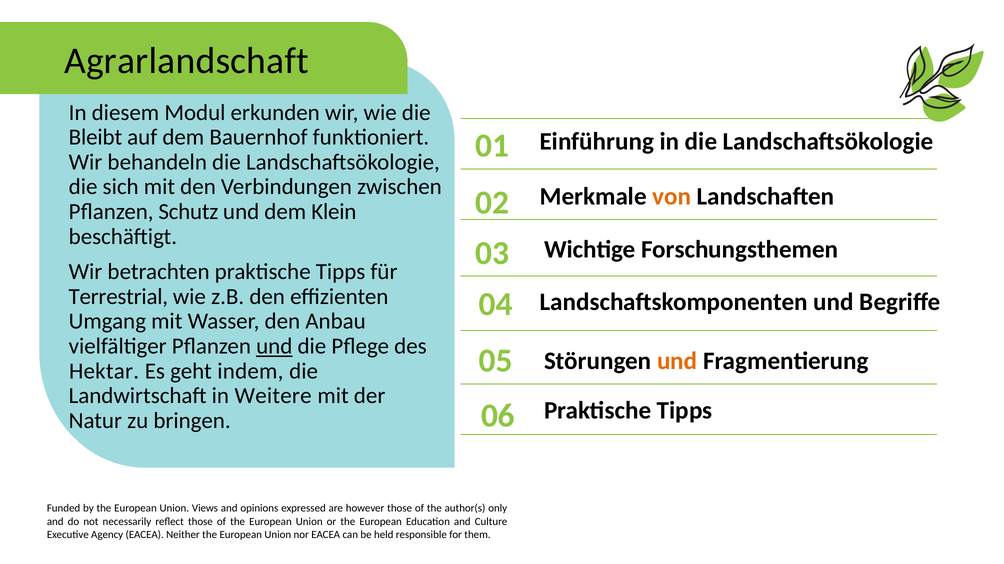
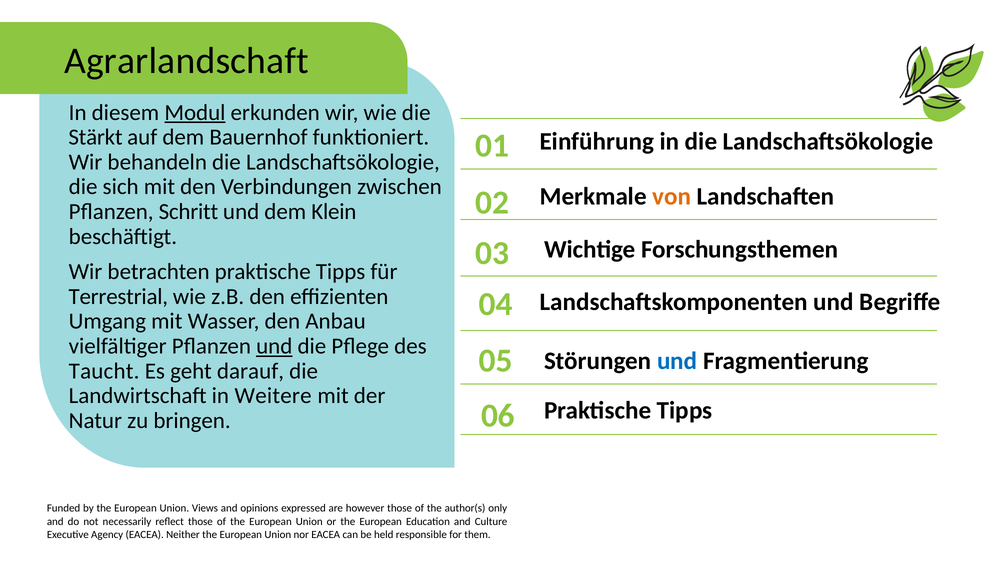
Modul underline: none -> present
Bleibt: Bleibt -> Stärkt
Schutz: Schutz -> Schritt
und at (677, 361) colour: orange -> blue
Hektar: Hektar -> Taucht
indem: indem -> darauf
